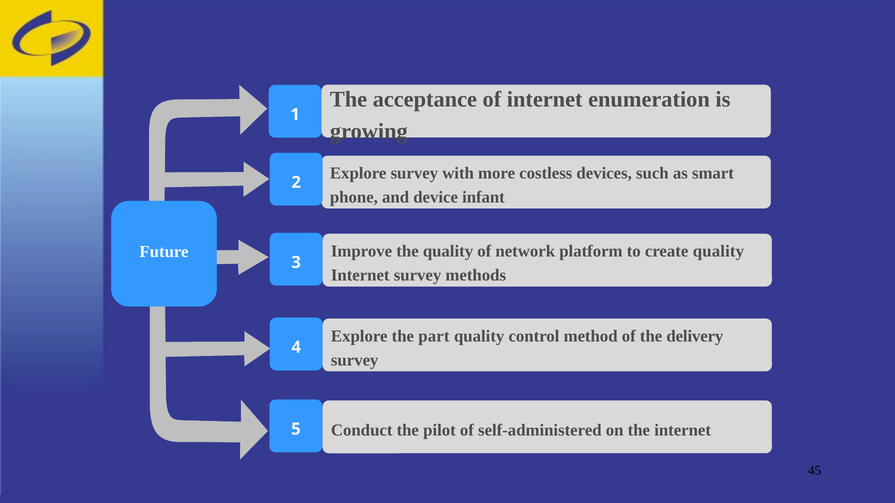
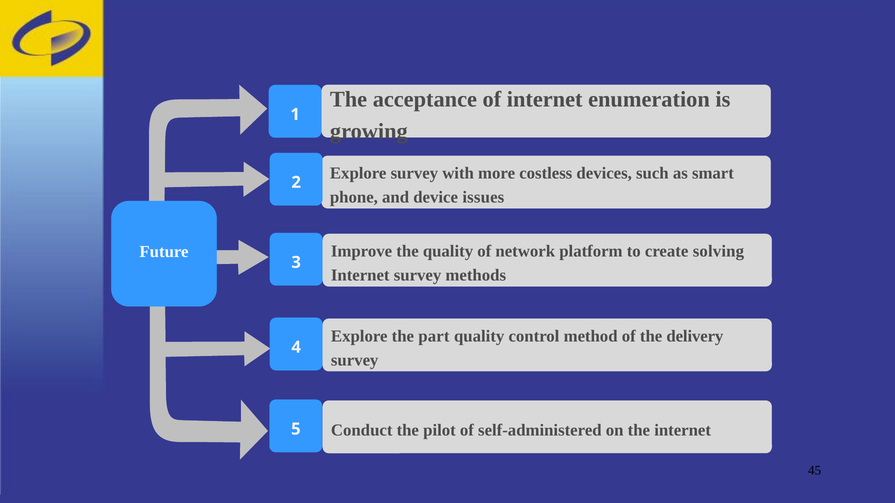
infant: infant -> issues
create quality: quality -> solving
